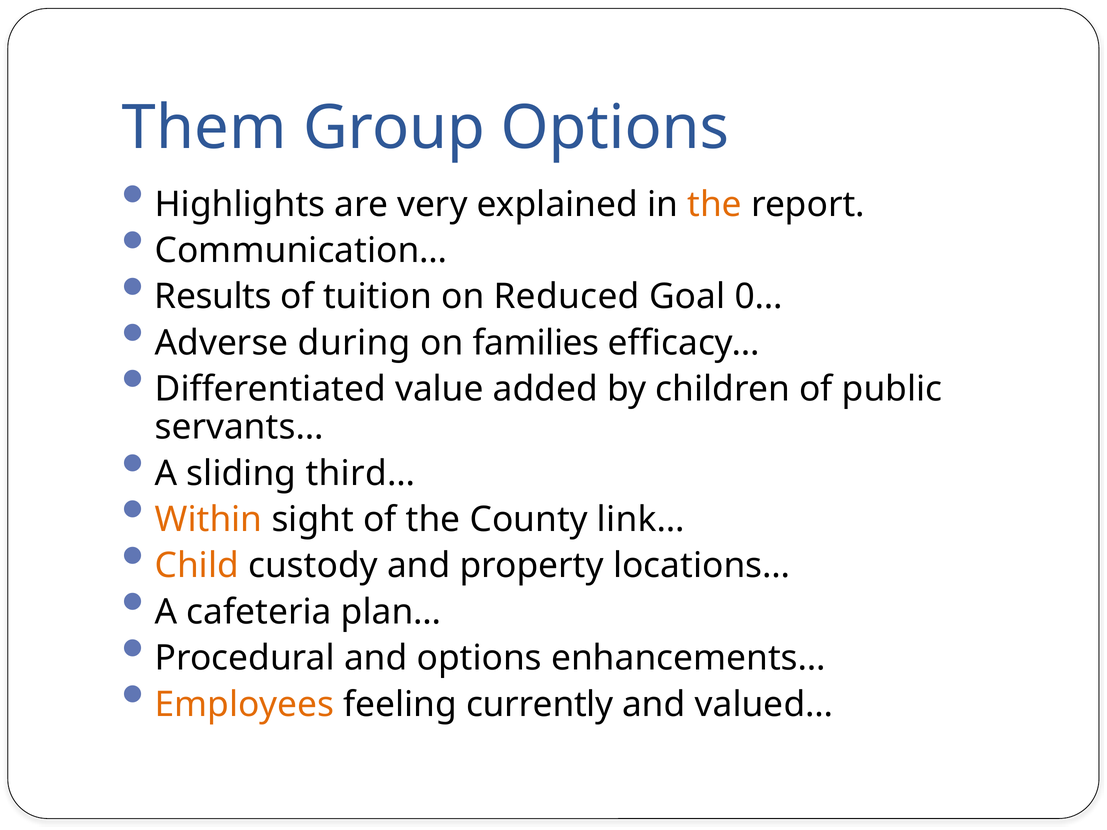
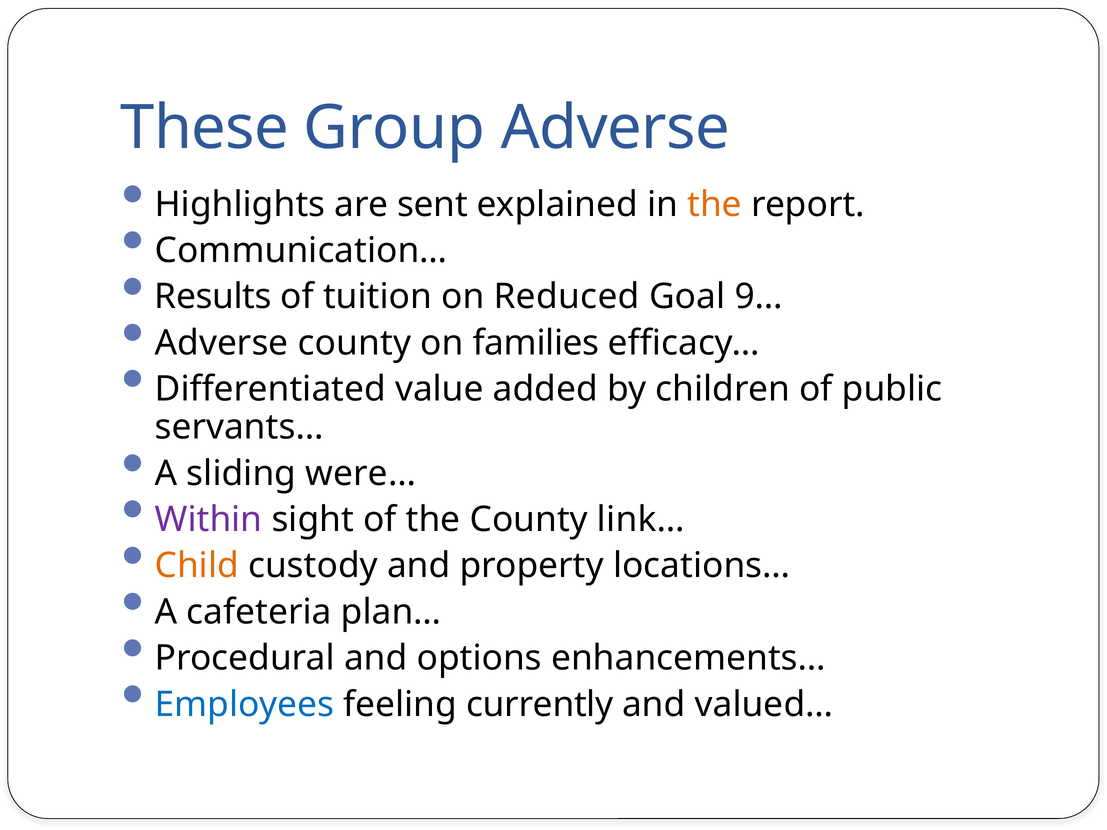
Them: Them -> These
Group Options: Options -> Adverse
very: very -> sent
0…: 0… -> 9…
Adverse during: during -> county
third…: third… -> were…
Within colour: orange -> purple
Employees colour: orange -> blue
